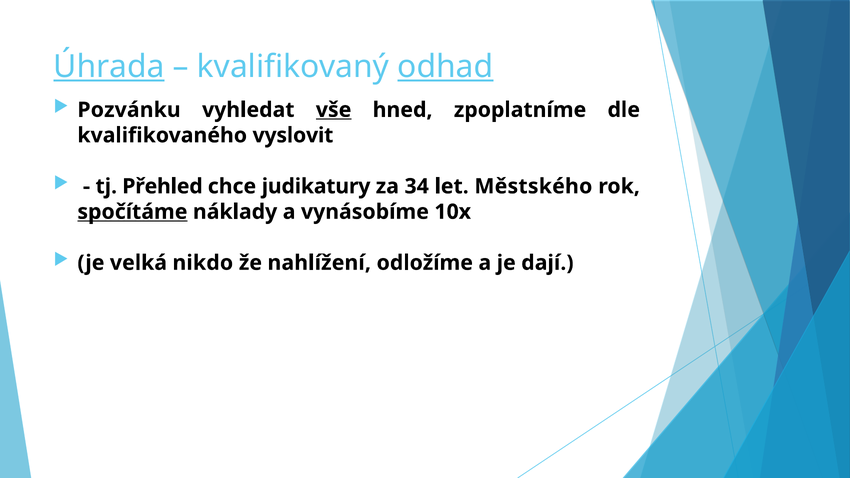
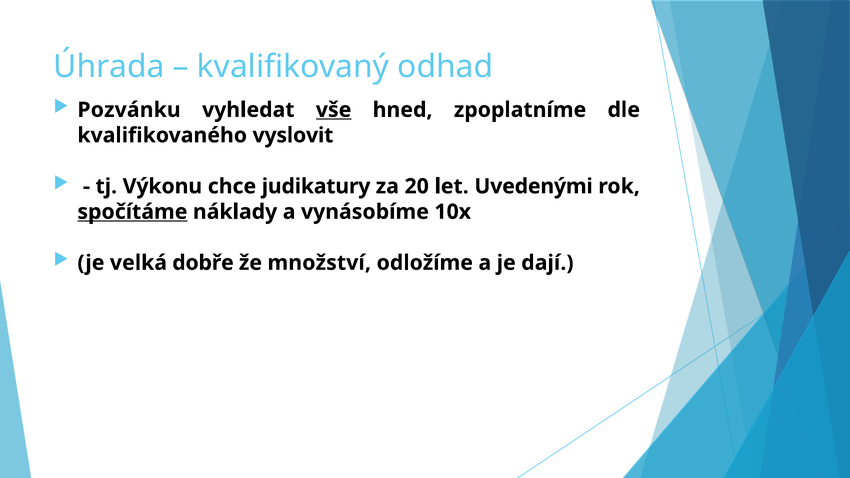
Úhrada underline: present -> none
odhad underline: present -> none
Přehled: Přehled -> Výkonu
34: 34 -> 20
Městského: Městského -> Uvedenými
nikdo: nikdo -> dobře
nahlížení: nahlížení -> množství
